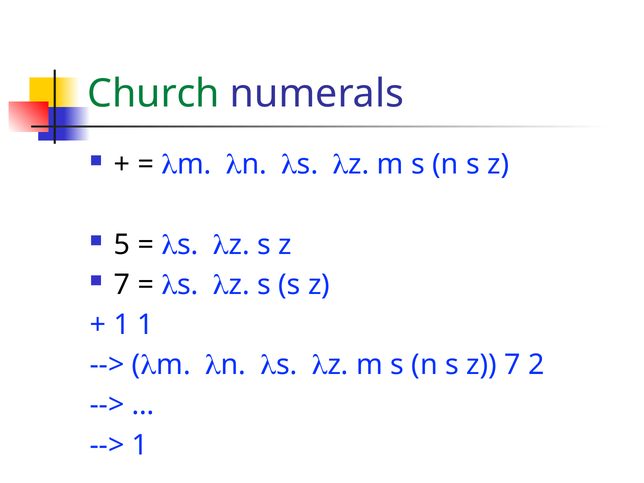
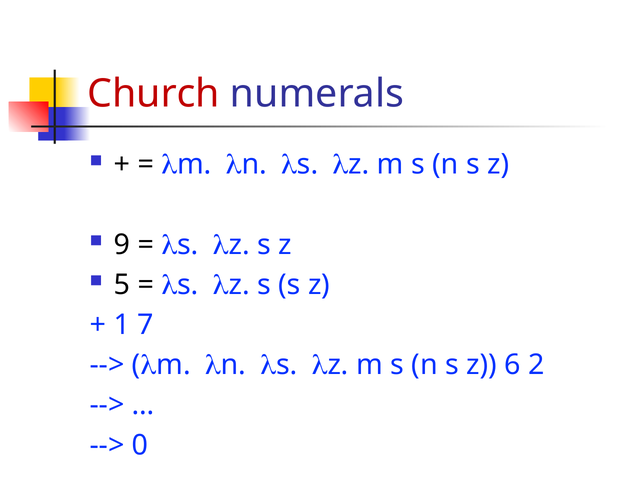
Church colour: green -> red
5: 5 -> 9
7 at (122, 285): 7 -> 5
1 1: 1 -> 7
z 7: 7 -> 6
1 at (140, 445): 1 -> 0
